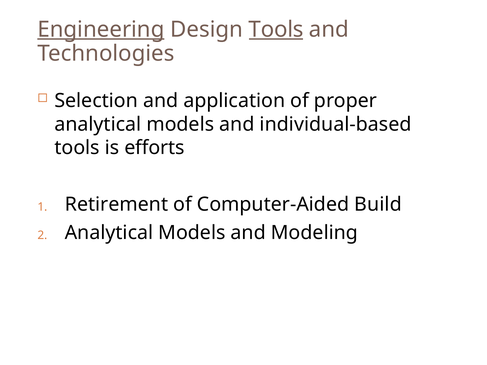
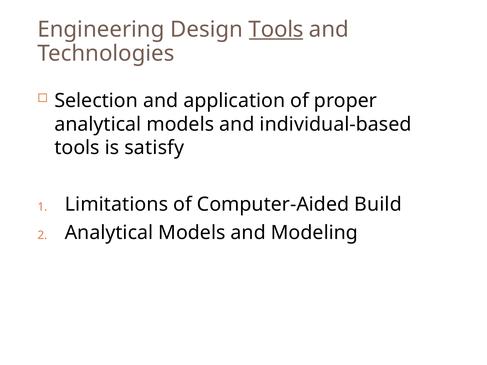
Engineering underline: present -> none
efforts: efforts -> satisfy
Retirement: Retirement -> Limitations
